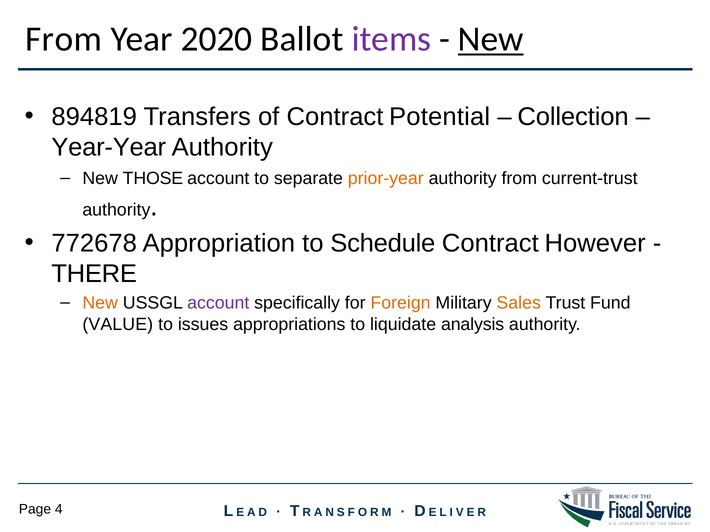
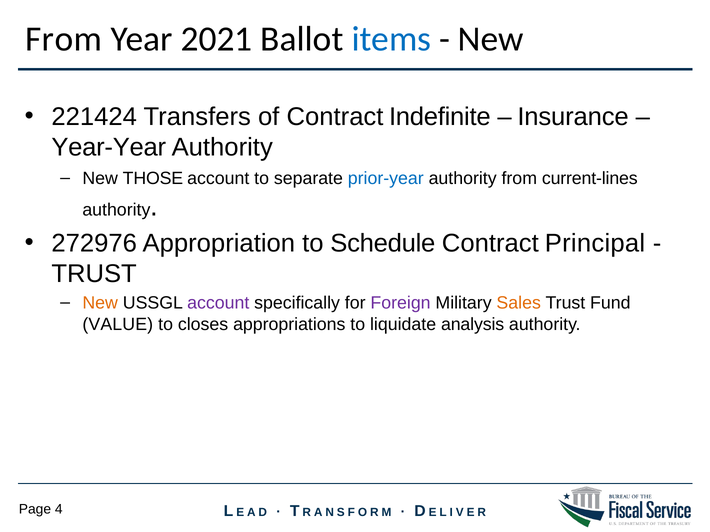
2020: 2020 -> 2021
items colour: purple -> blue
New at (491, 39) underline: present -> none
894819: 894819 -> 221424
Potential: Potential -> Indefinite
Collection: Collection -> Insurance
prior-year colour: orange -> blue
current-trust: current-trust -> current-lines
772678: 772678 -> 272976
However: However -> Principal
THERE at (94, 274): THERE -> TRUST
Foreign colour: orange -> purple
issues: issues -> closes
